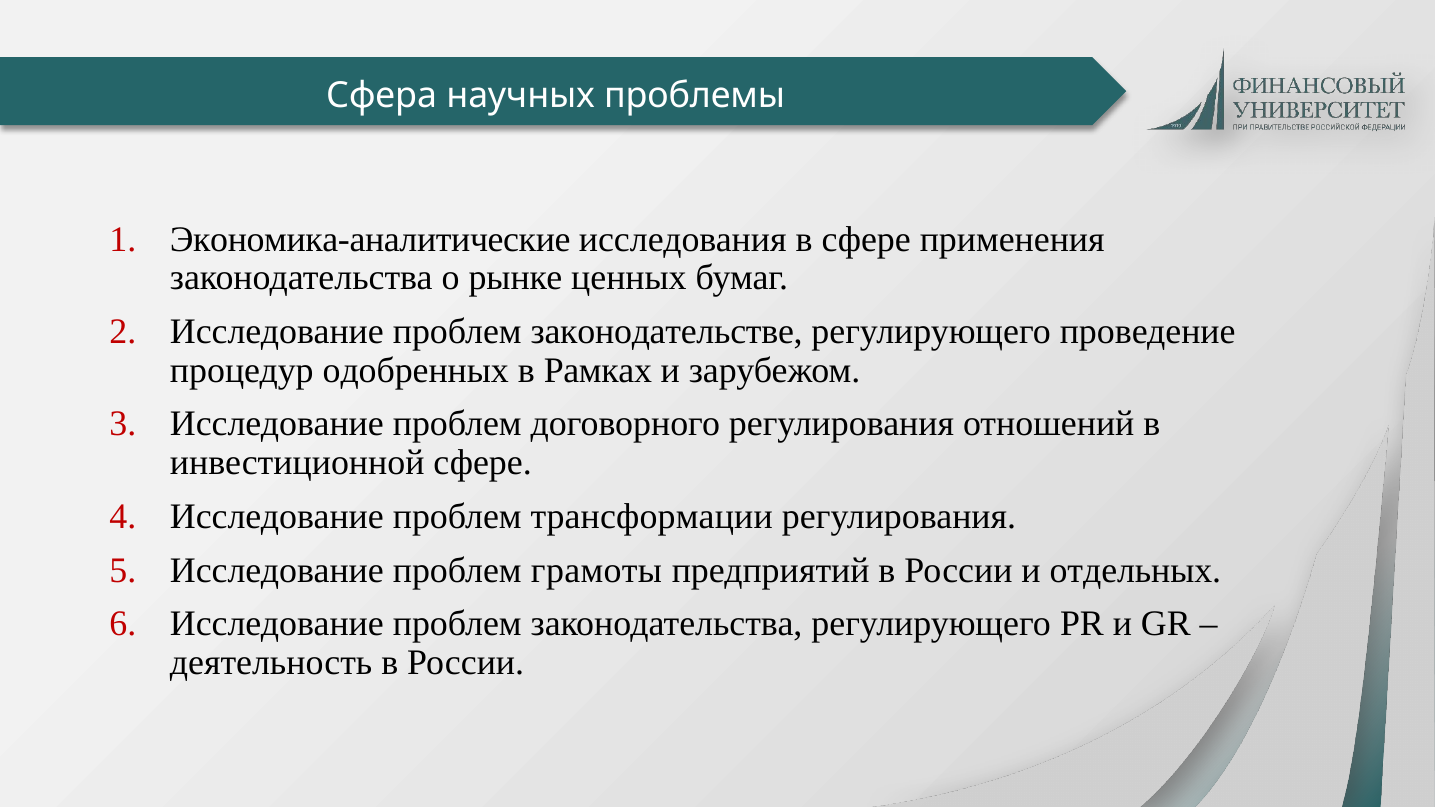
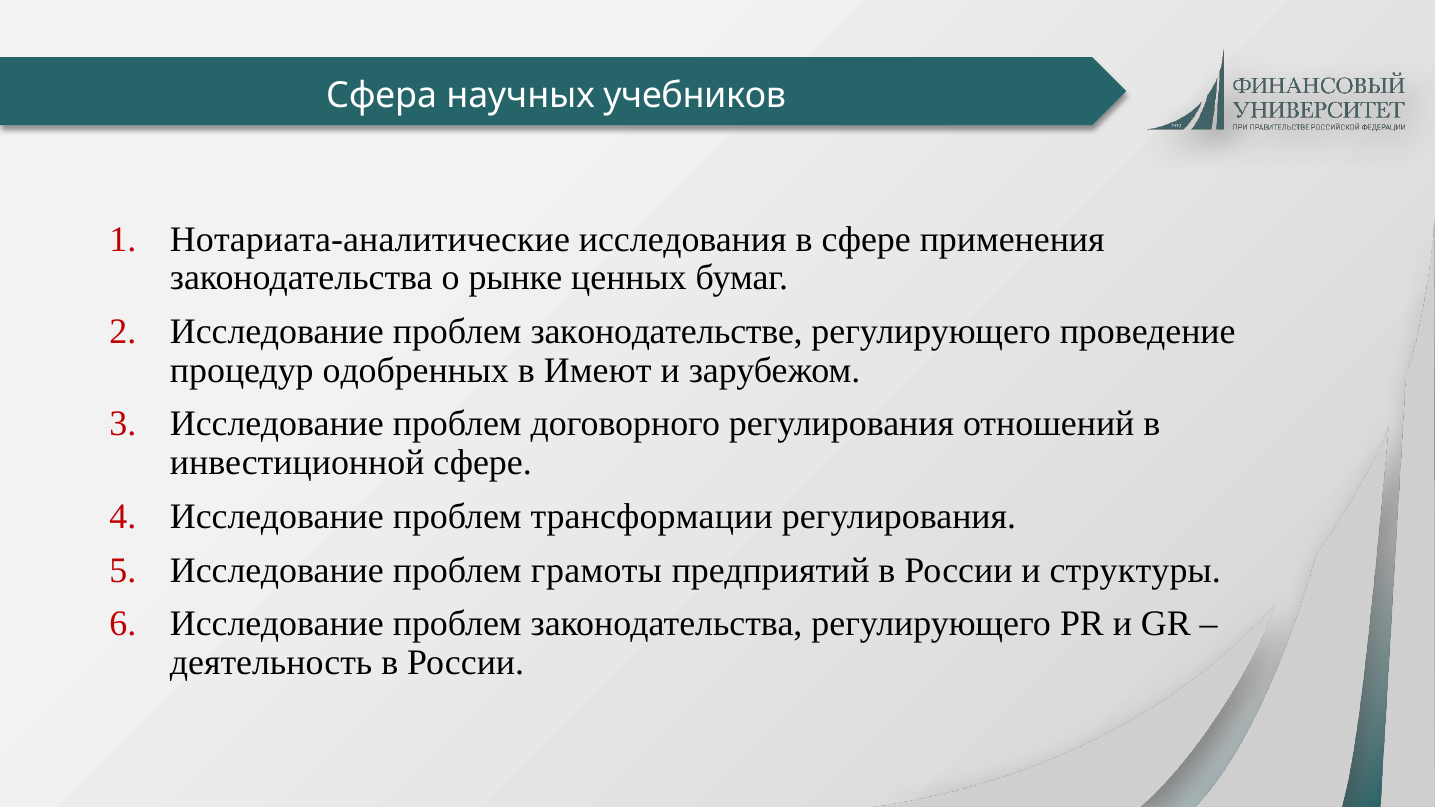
проблемы: проблемы -> учебников
Экономика-аналитические: Экономика-аналитические -> Нотариата-аналитические
Рамках: Рамках -> Имеют
отдельных: отдельных -> структуры
